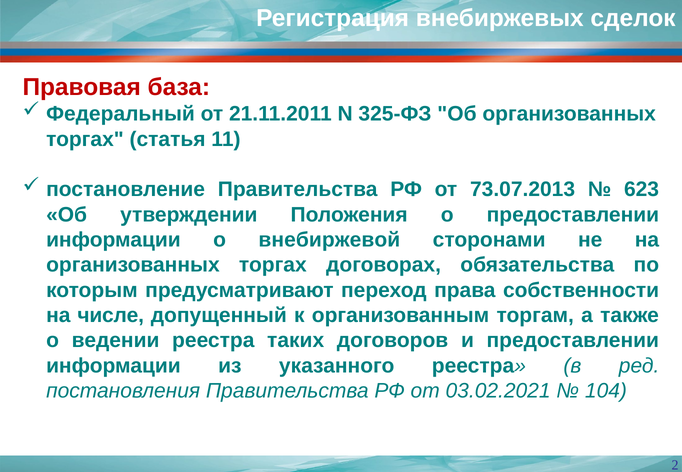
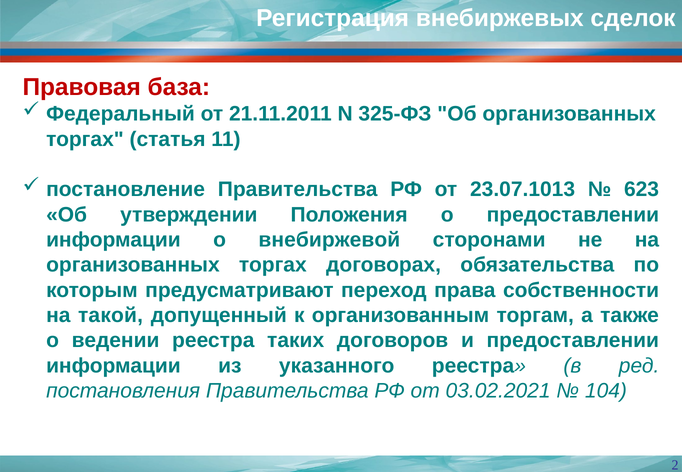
73.07.2013: 73.07.2013 -> 23.07.1013
числе: числе -> такой
